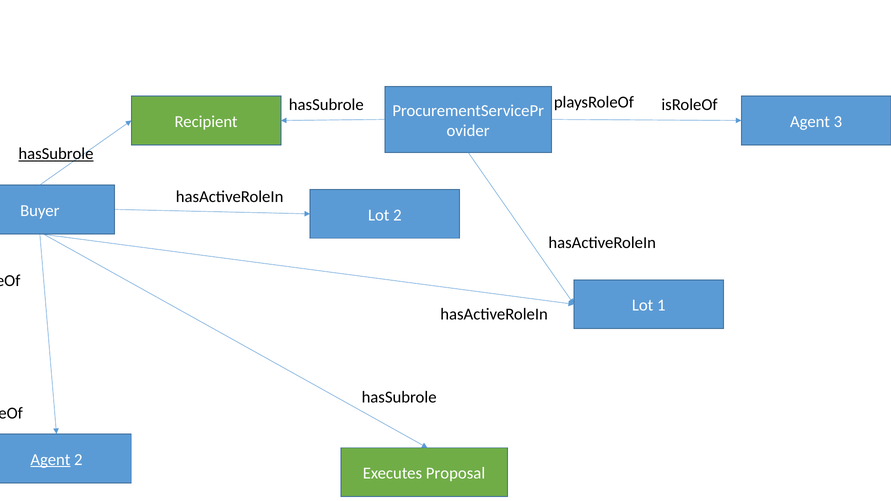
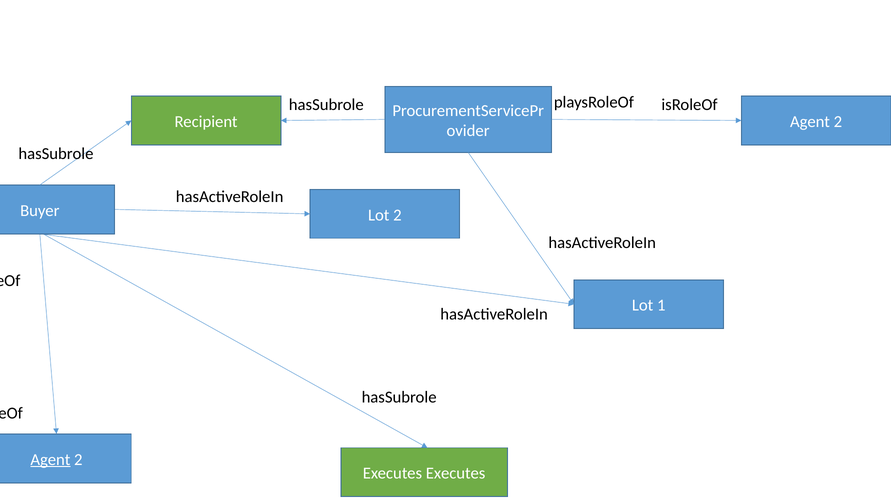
3 at (838, 122): 3 -> 2
hasSubrole at (56, 154) underline: present -> none
Executes Proposal: Proposal -> Executes
